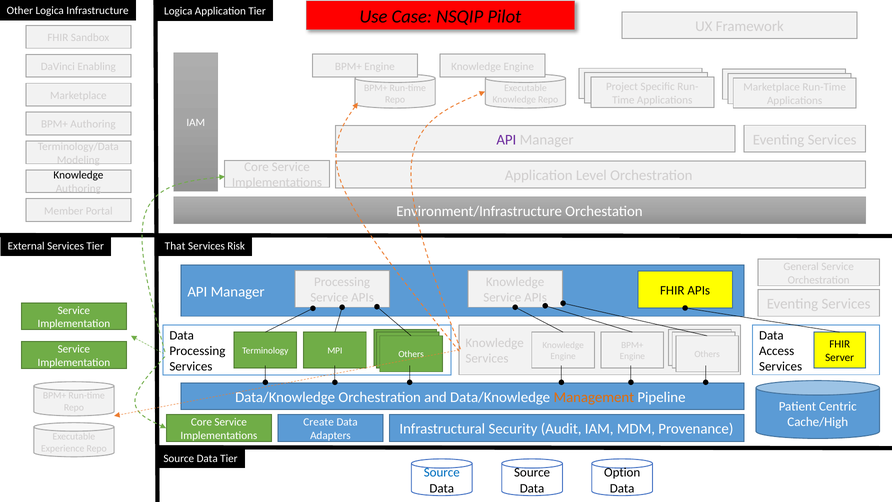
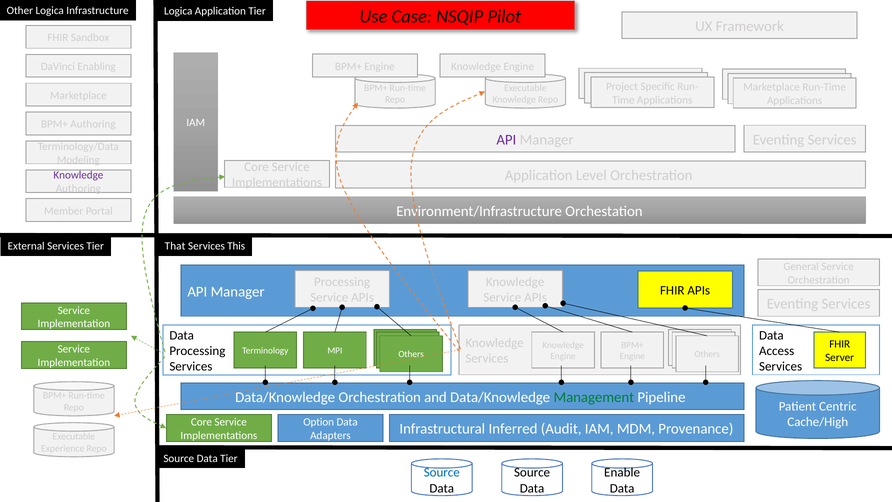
Knowledge at (78, 175) colour: black -> purple
Risk: Risk -> This
Management colour: orange -> green
Create: Create -> Option
Security: Security -> Inferred
Option: Option -> Enable
